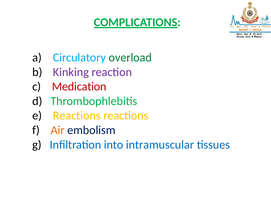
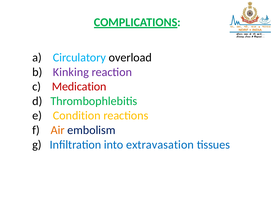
overload colour: green -> black
e Reactions: Reactions -> Condition
intramuscular: intramuscular -> extravasation
